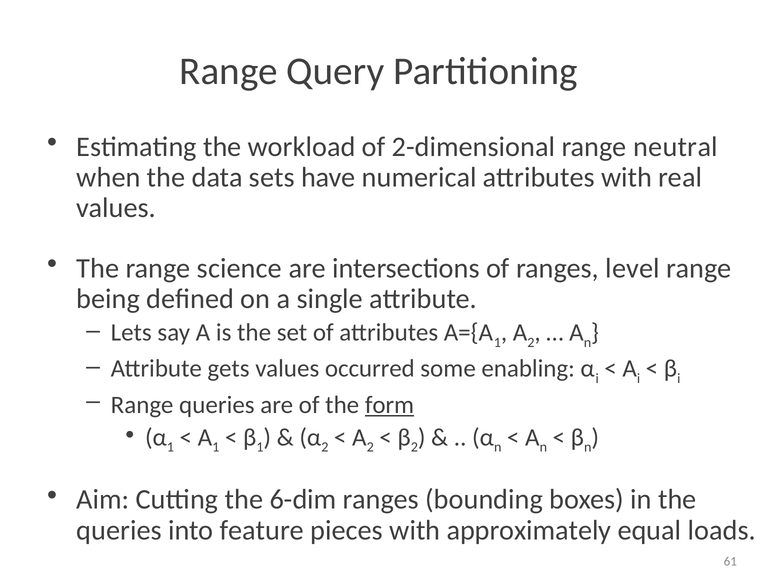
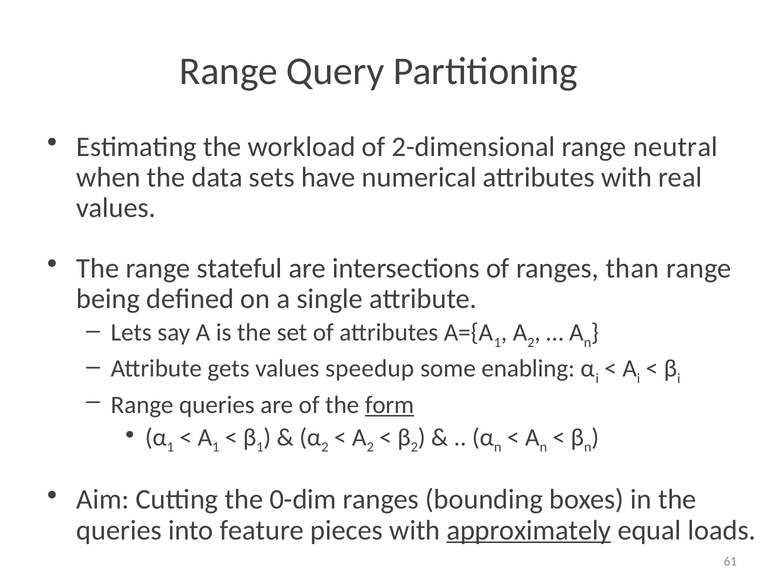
science: science -> stateful
level: level -> than
occurred: occurred -> speedup
6-dim: 6-dim -> 0-dim
approximately underline: none -> present
